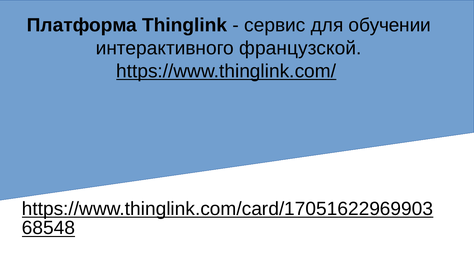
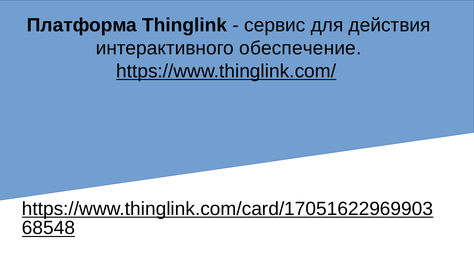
обучении: обучении -> действия
французской: французской -> обеспечение
